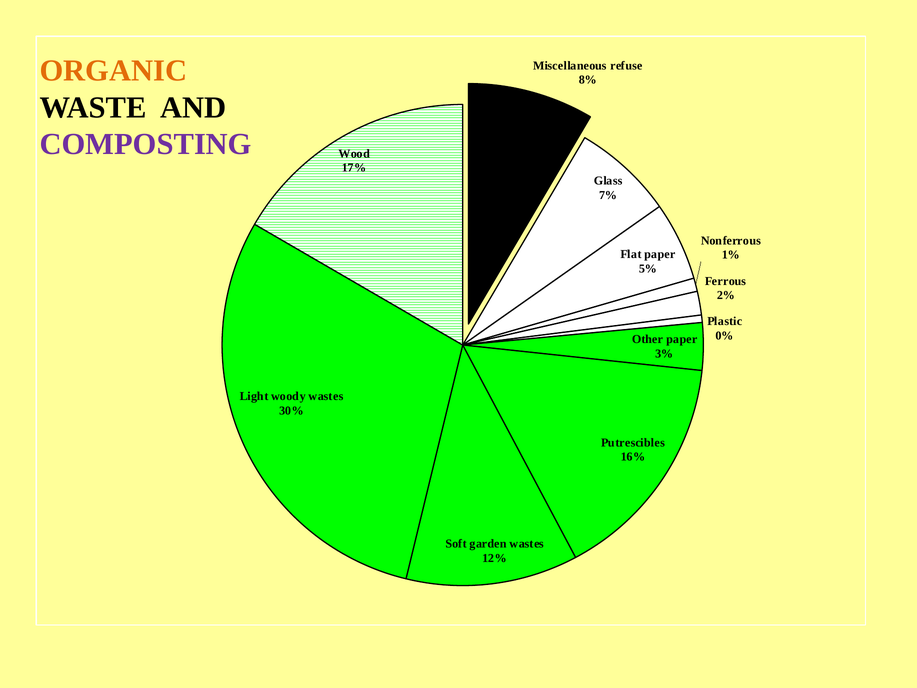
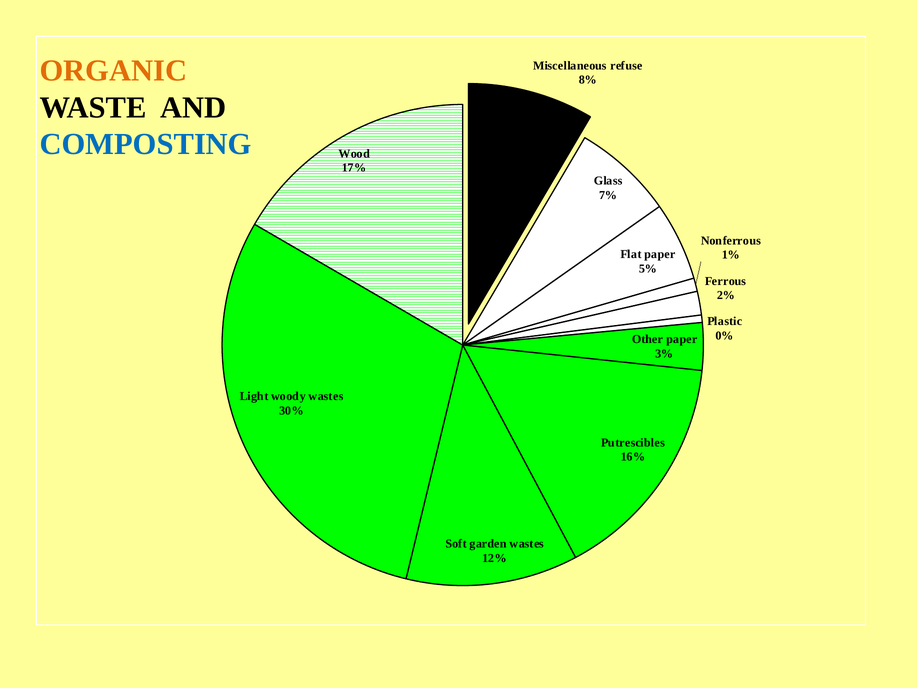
COMPOSTING colour: purple -> blue
